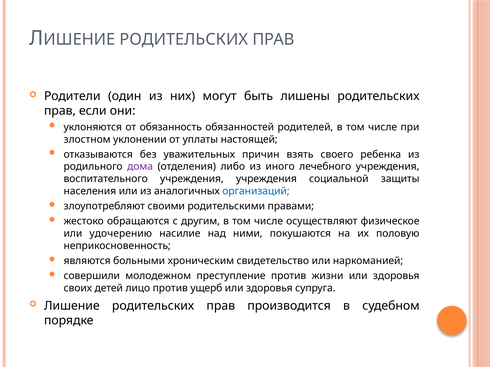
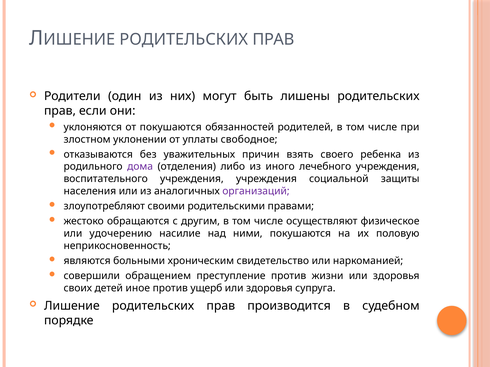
от обязанность: обязанность -> покушаются
настоящей: настоящей -> свободное
организаций colour: blue -> purple
молодежном: молодежном -> обращением
лицо: лицо -> иное
